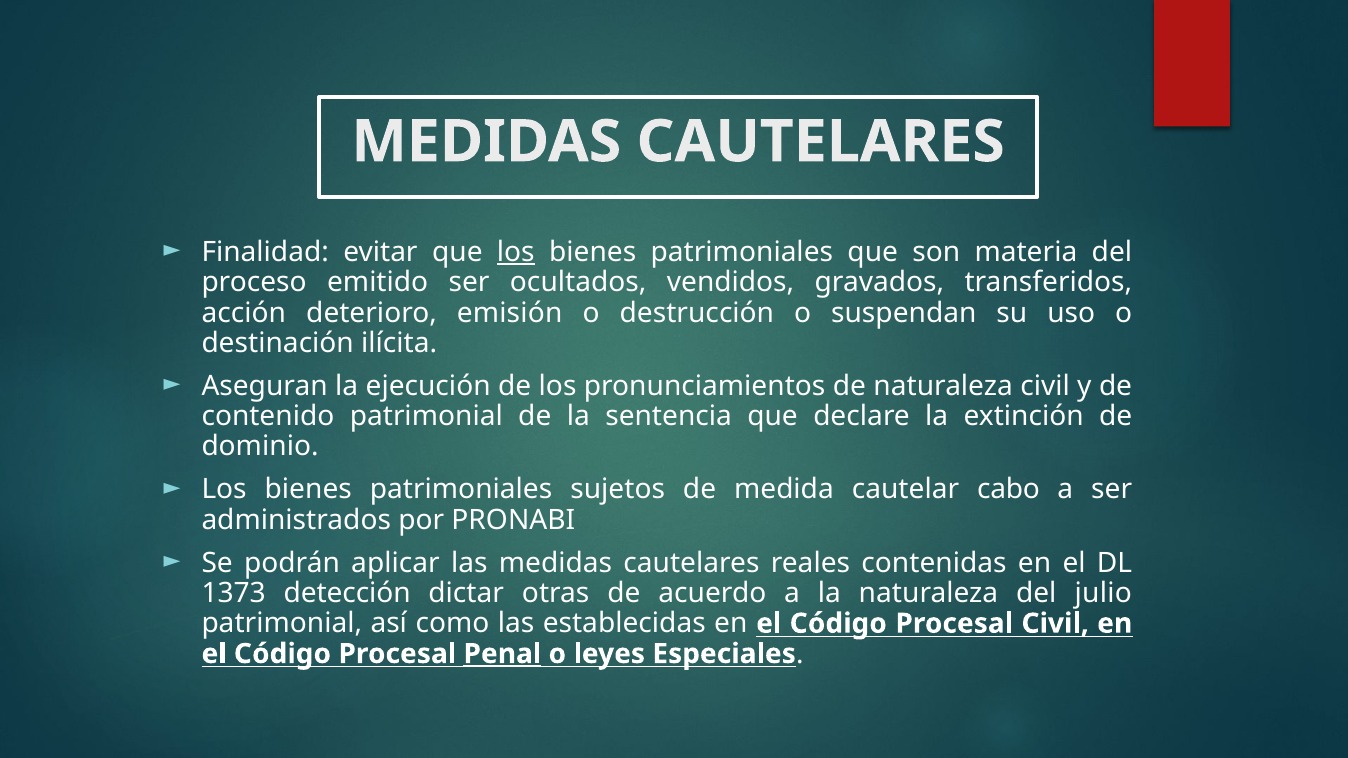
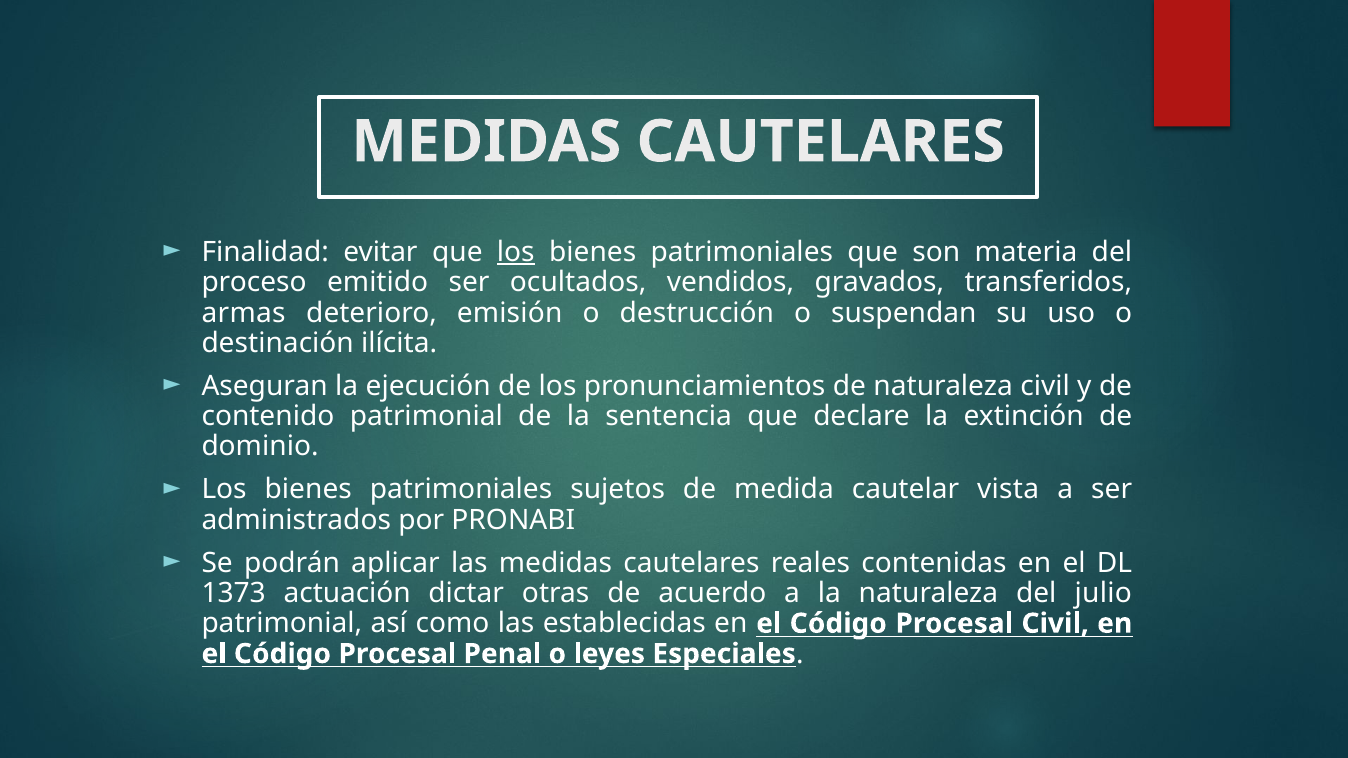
acción: acción -> armas
cabo: cabo -> vista
detección: detección -> actuación
Penal underline: present -> none
